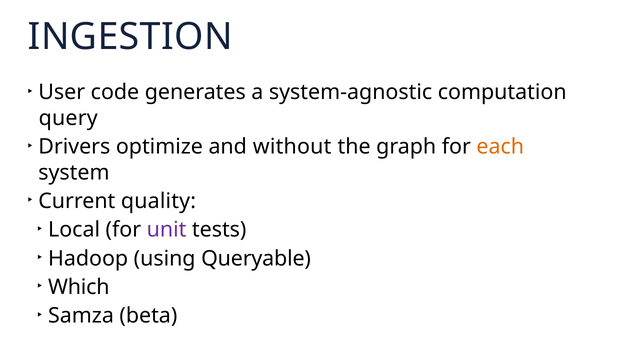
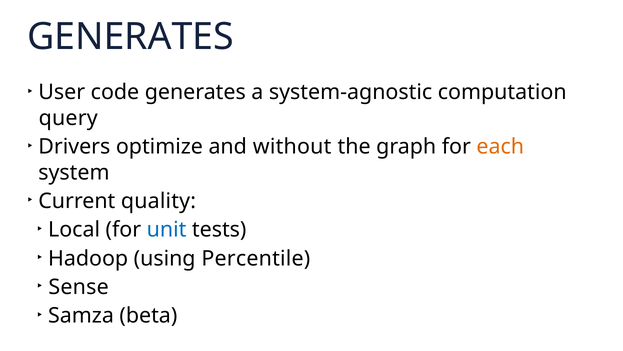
INGESTION at (130, 37): INGESTION -> GENERATES
unit colour: purple -> blue
Queryable: Queryable -> Percentile
Which: Which -> Sense
